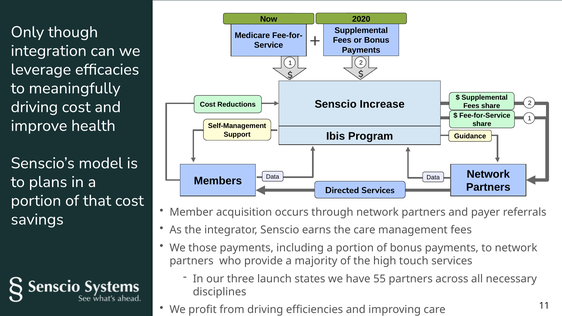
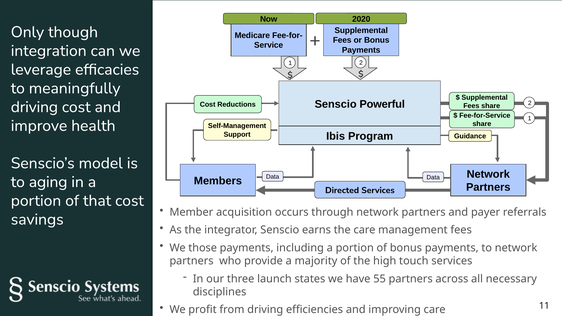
Increase: Increase -> Powerful
plans: plans -> aging
